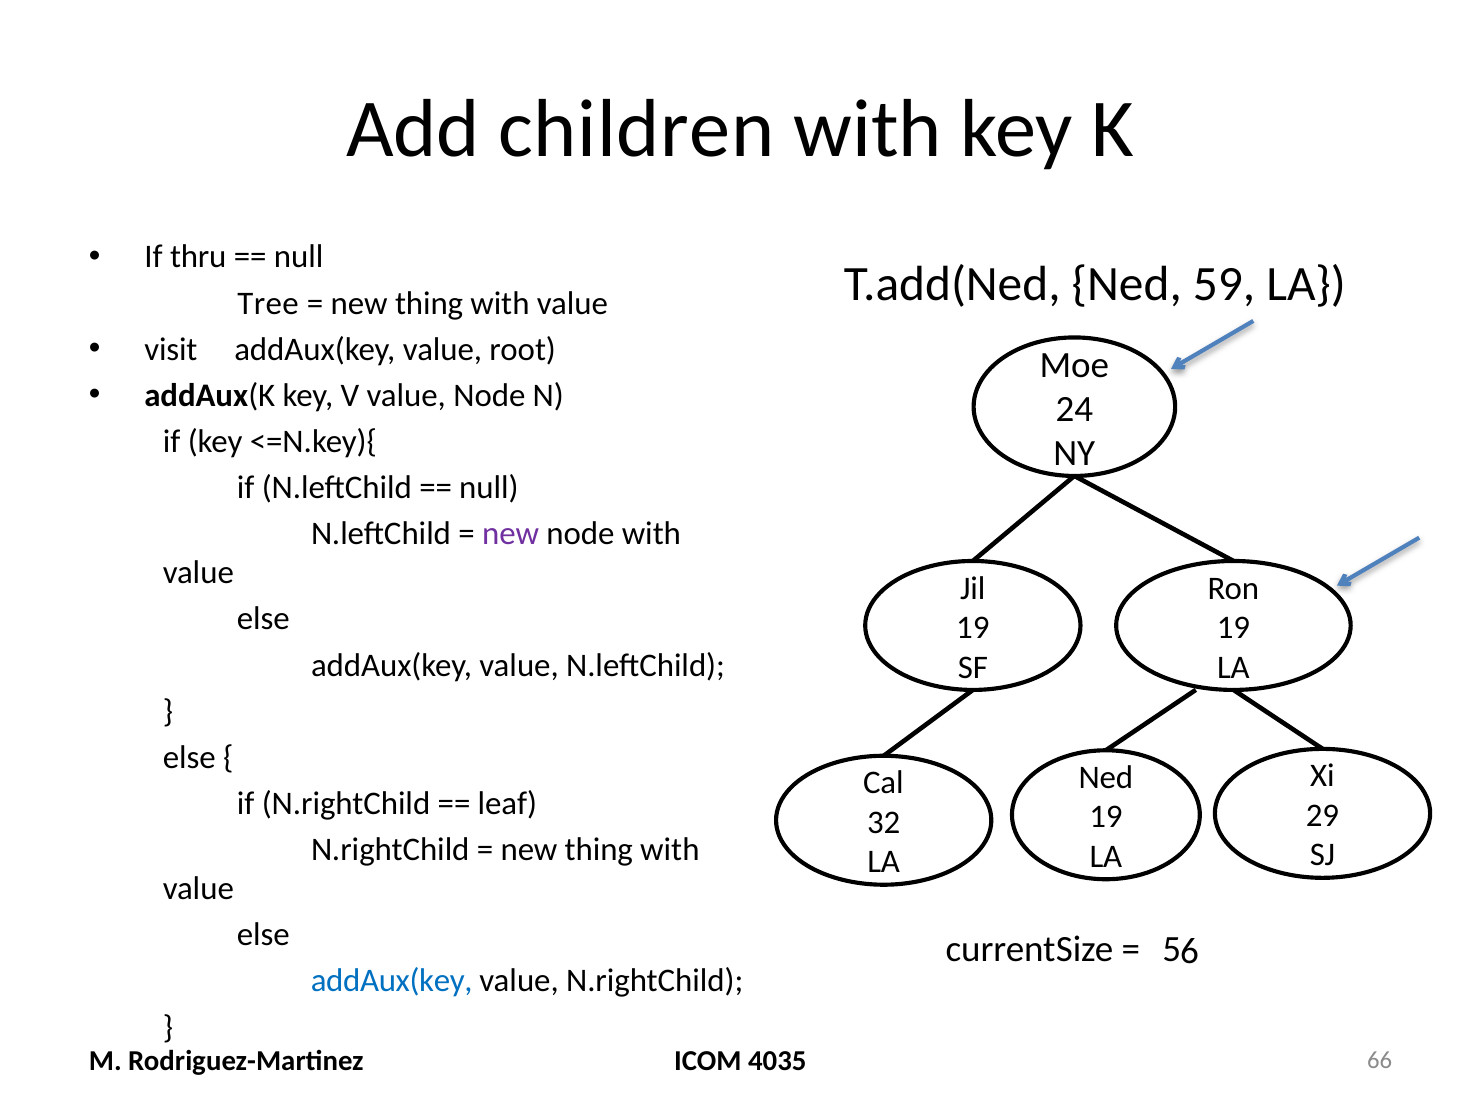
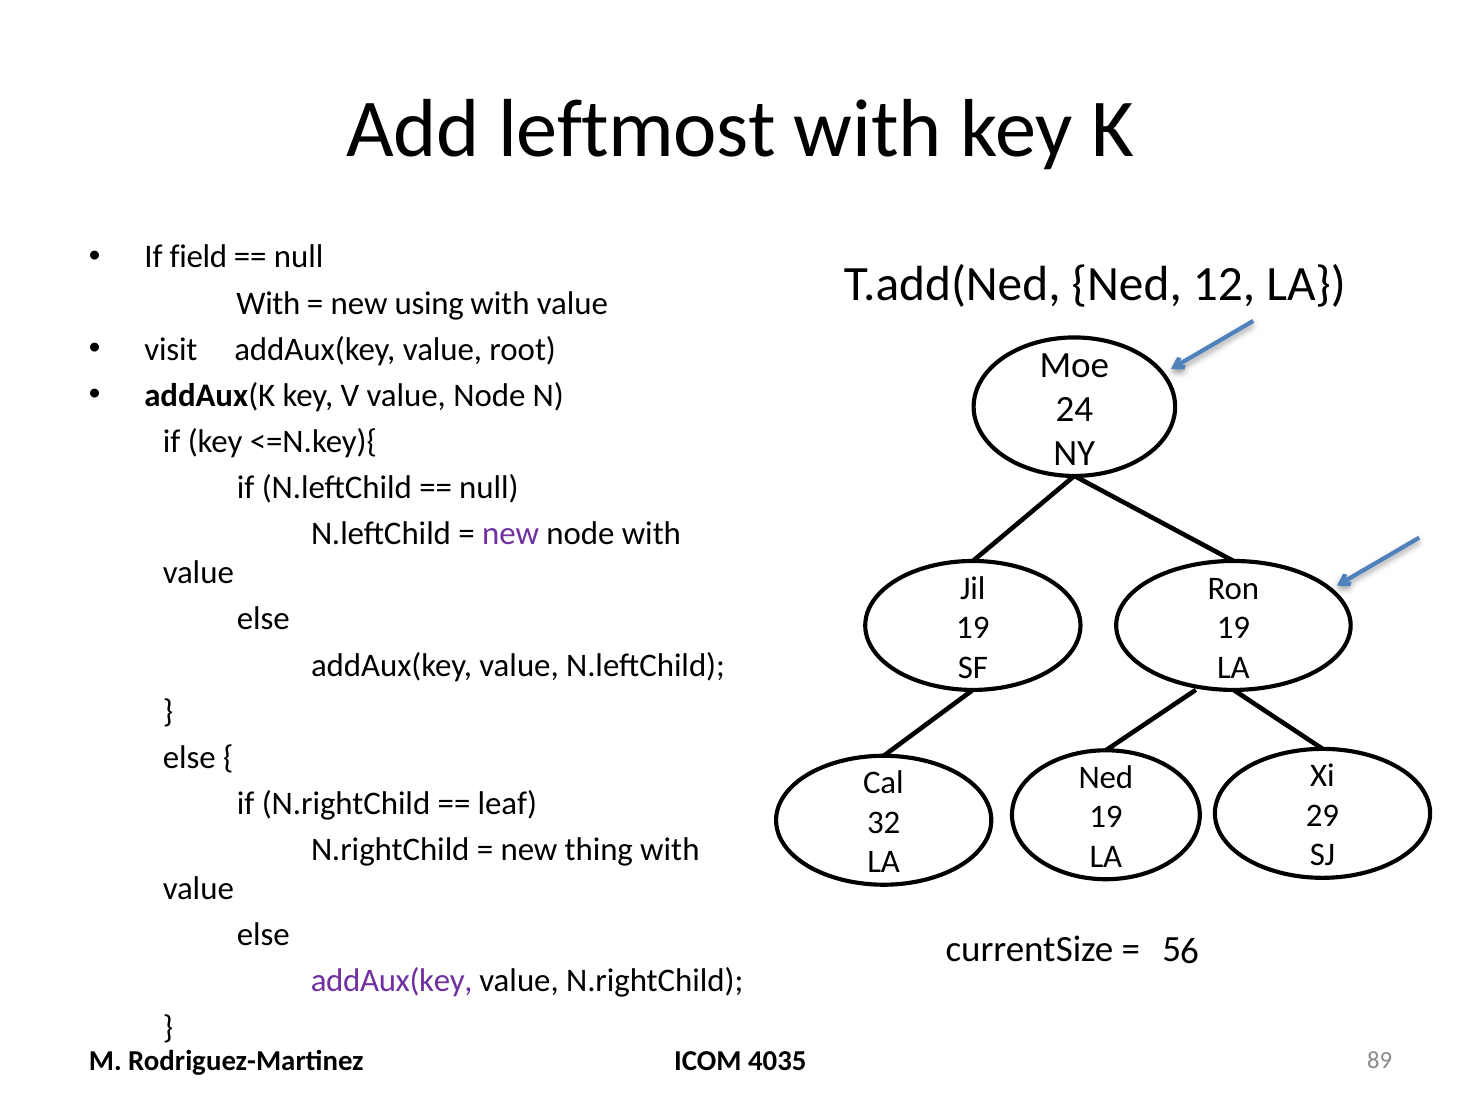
children: children -> leftmost
thru: thru -> field
59: 59 -> 12
Tree at (268, 303): Tree -> With
thing at (429, 303): thing -> using
addAux(key at (392, 981) colour: blue -> purple
66: 66 -> 89
